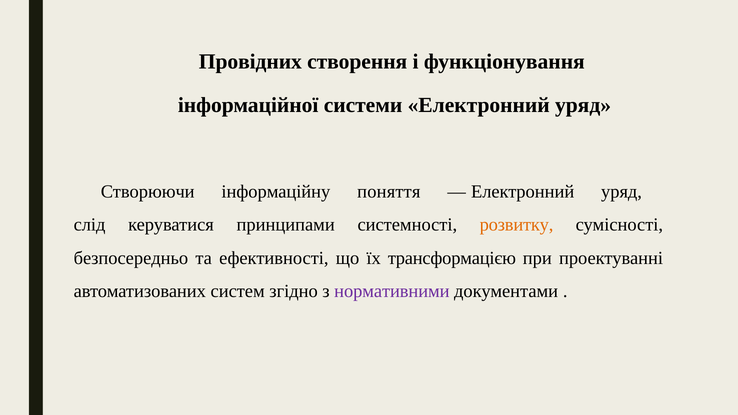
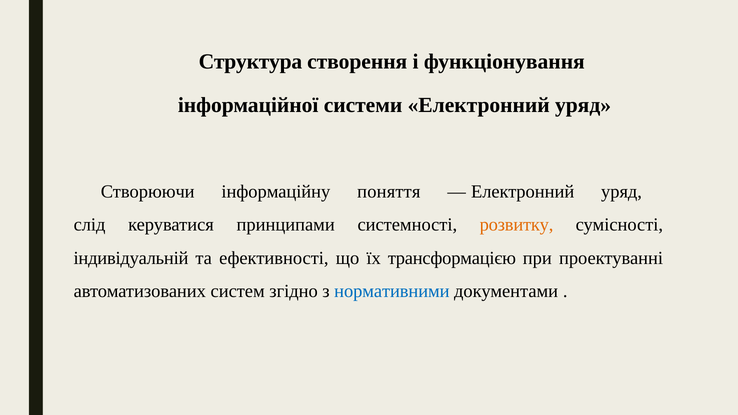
Провідних: Провідних -> Структура
безпосередньо: безпосередньо -> індивідуальній
нормативними colour: purple -> blue
